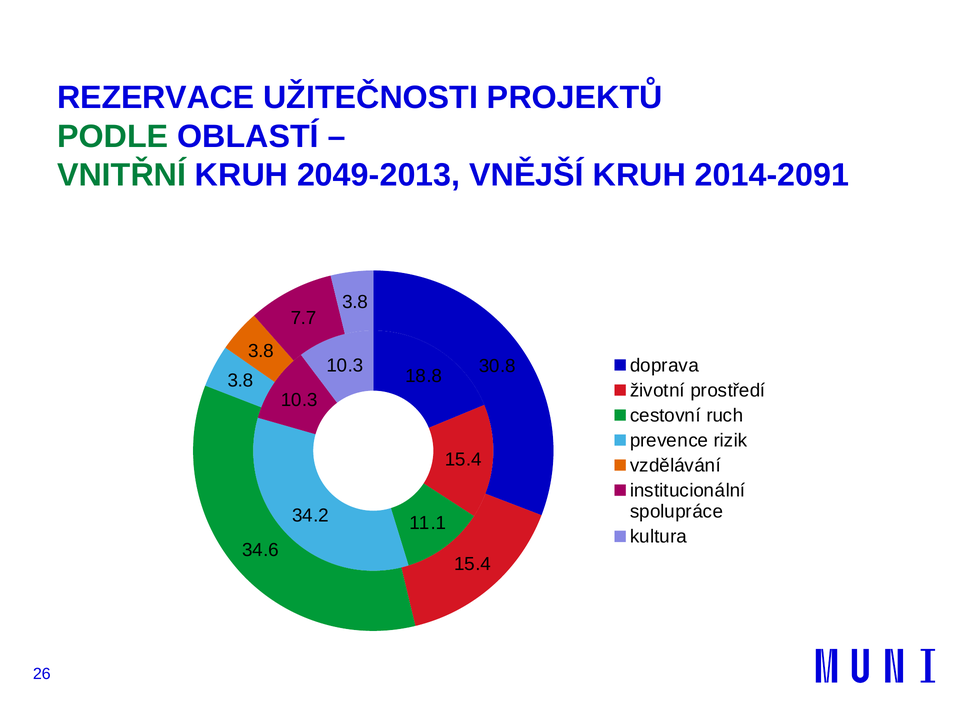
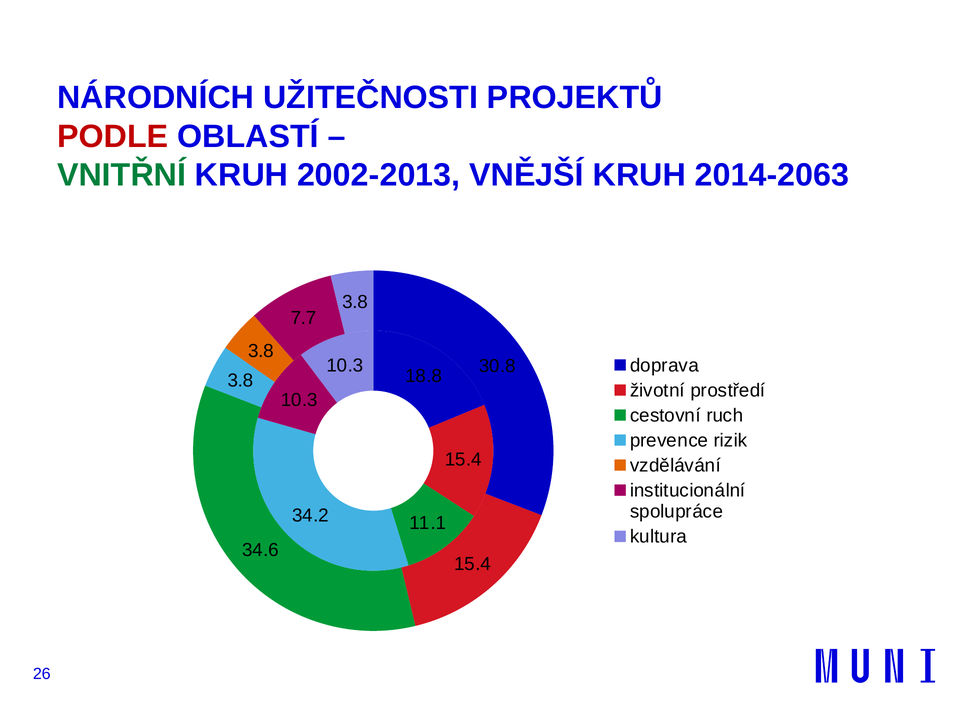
REZERVACE: REZERVACE -> NÁRODNÍCH
PODLE colour: green -> red
2049-2013: 2049-2013 -> 2002-2013
2014-2091: 2014-2091 -> 2014-2063
